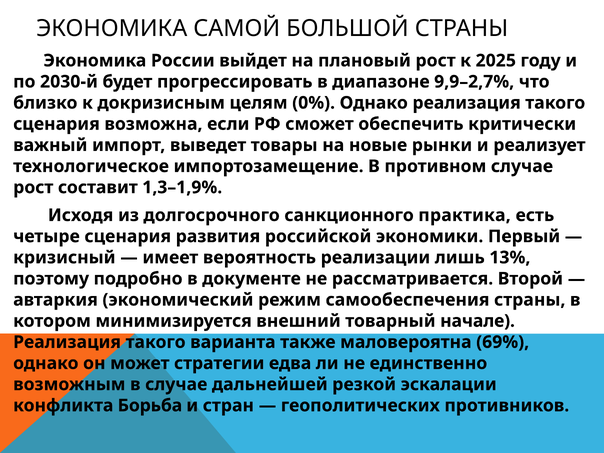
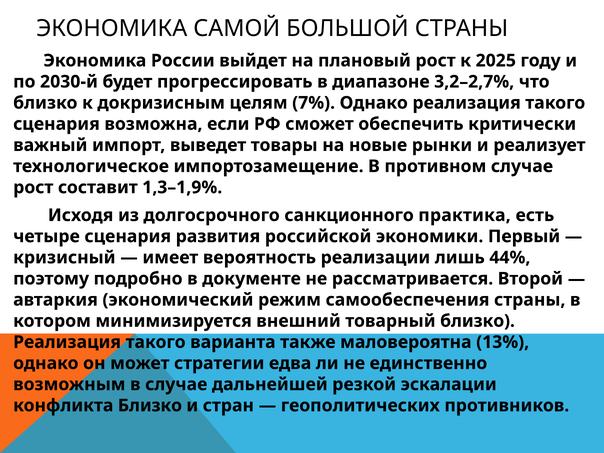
9,9–2,7%: 9,9–2,7% -> 3,2–2,7%
0%: 0% -> 7%
13%: 13% -> 44%
товарный начале: начале -> близко
69%: 69% -> 13%
конфликта Борьба: Борьба -> Близко
